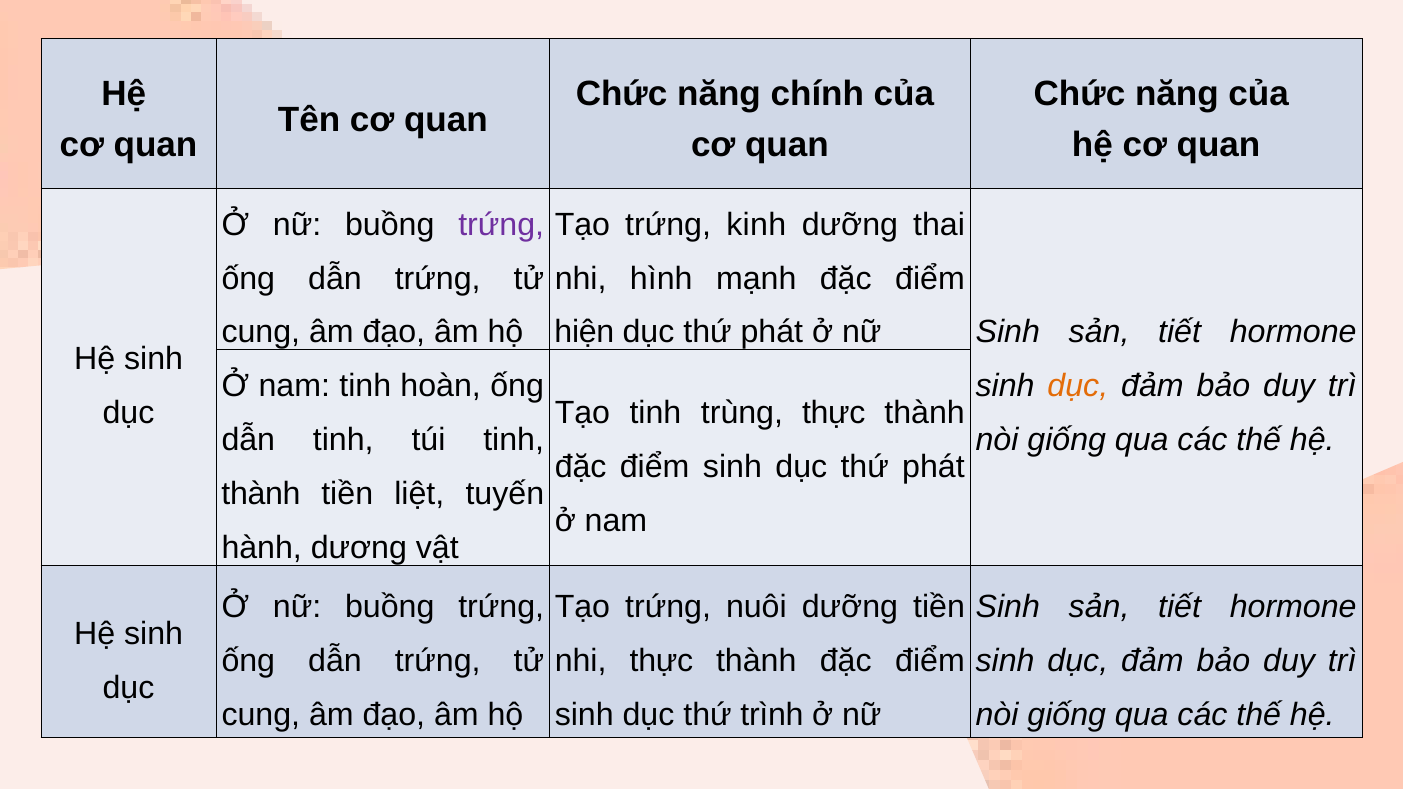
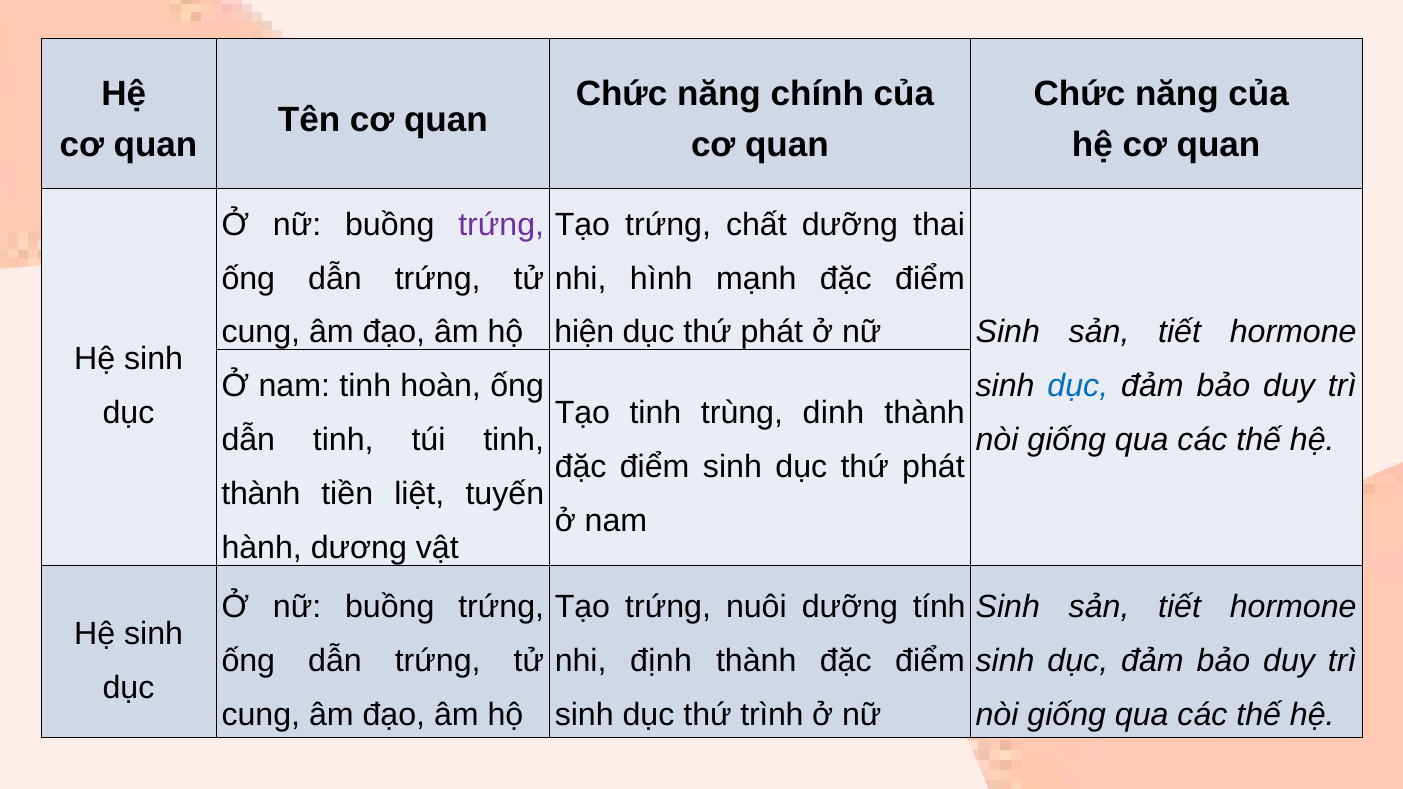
kinh: kinh -> chất
dục at (1078, 386) colour: orange -> blue
trùng thực: thực -> dinh
dưỡng tiền: tiền -> tính
nhi thực: thực -> định
